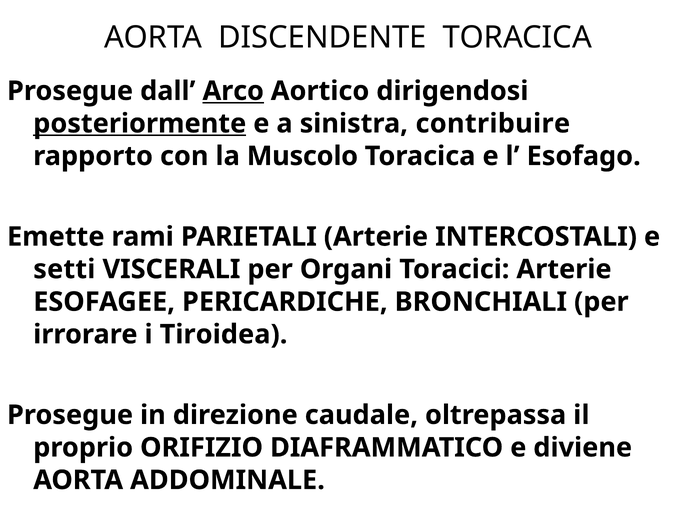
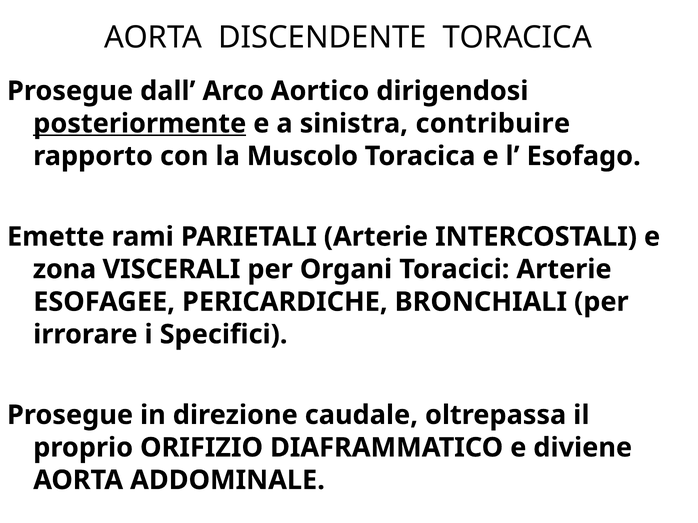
Arco underline: present -> none
setti: setti -> zona
Tiroidea: Tiroidea -> Specifici
